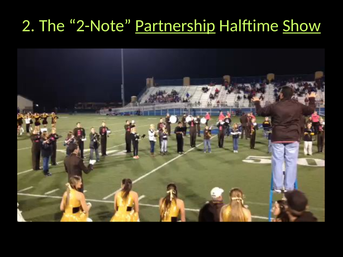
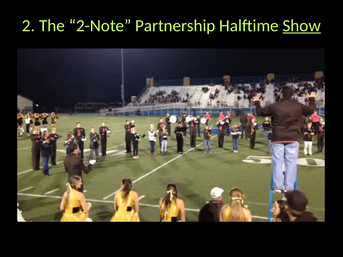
Partnership underline: present -> none
